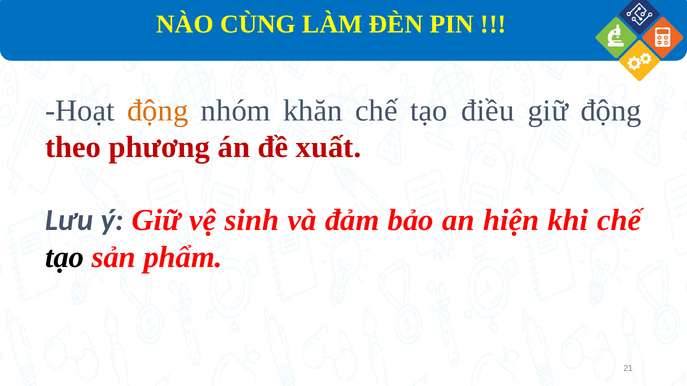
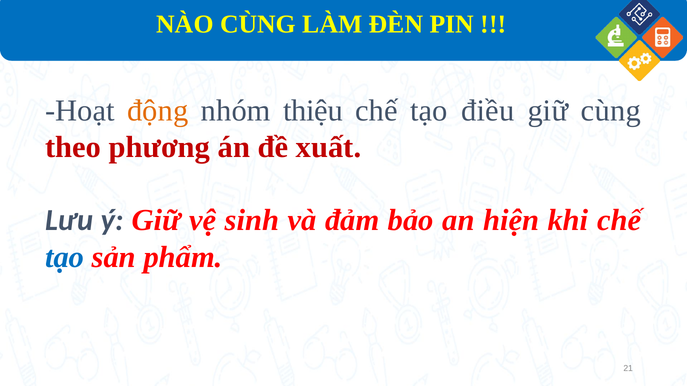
khăn: khăn -> thiệu
giữ động: động -> cùng
tạo at (65, 257) colour: black -> blue
